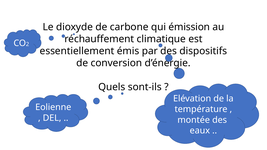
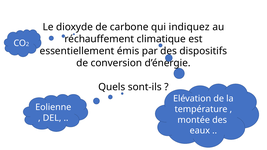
émission: émission -> indiquez
